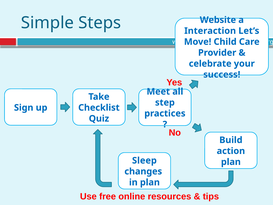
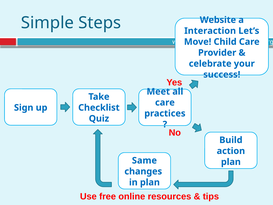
step at (165, 102): step -> care
Sleep: Sleep -> Same
